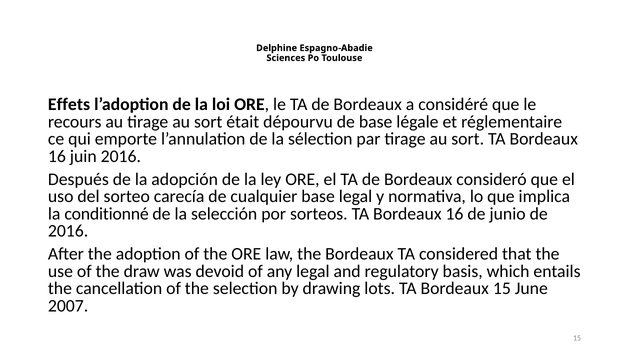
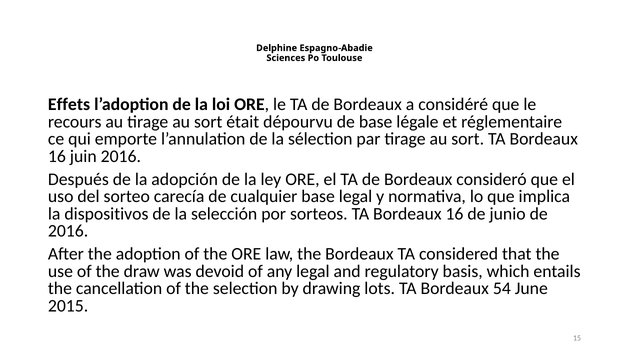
conditionné: conditionné -> dispositivos
Bordeaux 15: 15 -> 54
2007: 2007 -> 2015
